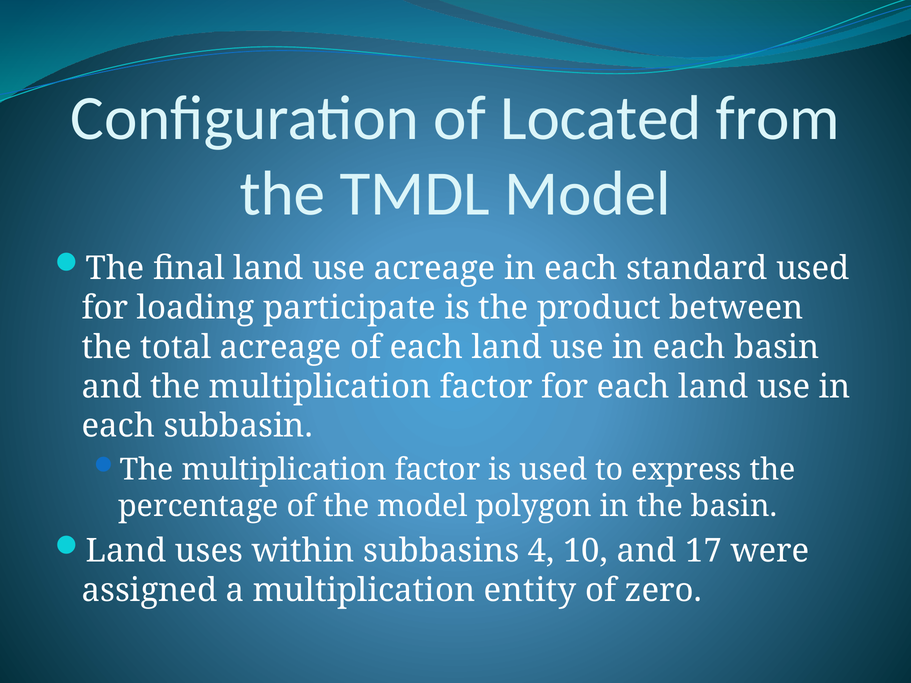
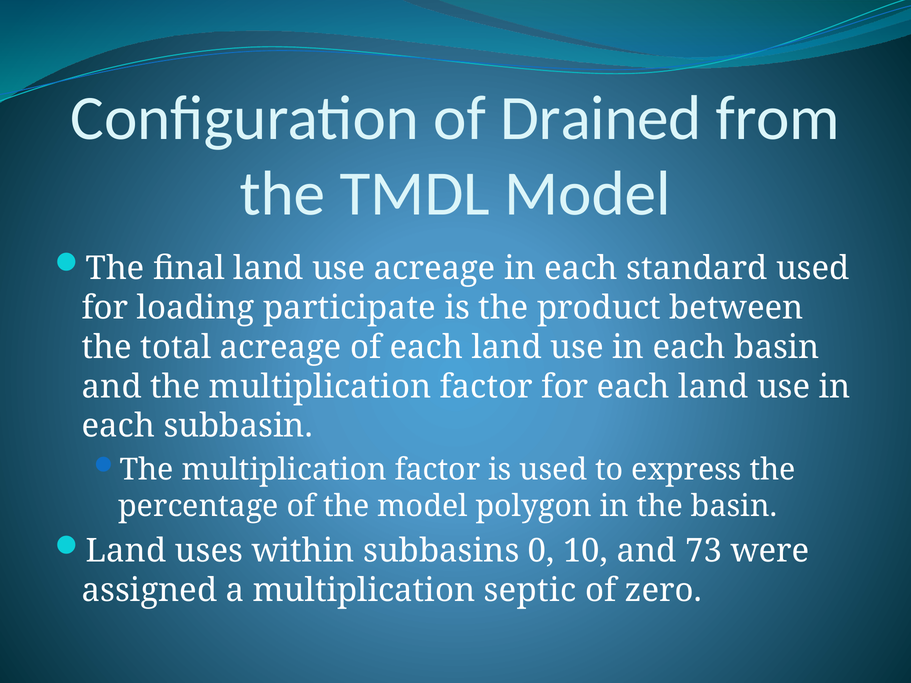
Located: Located -> Drained
4: 4 -> 0
17: 17 -> 73
entity: entity -> septic
